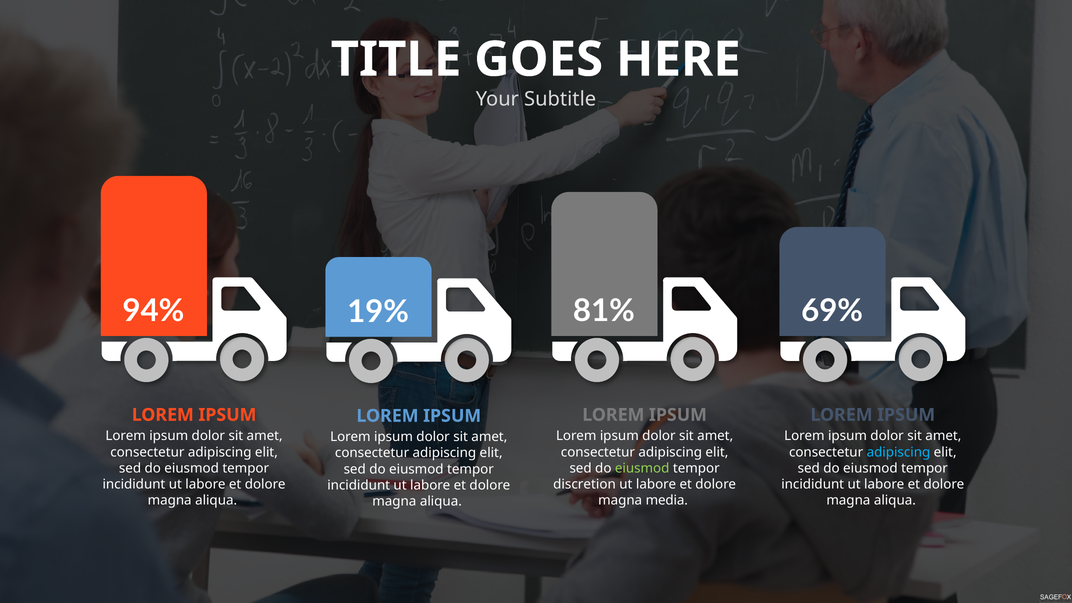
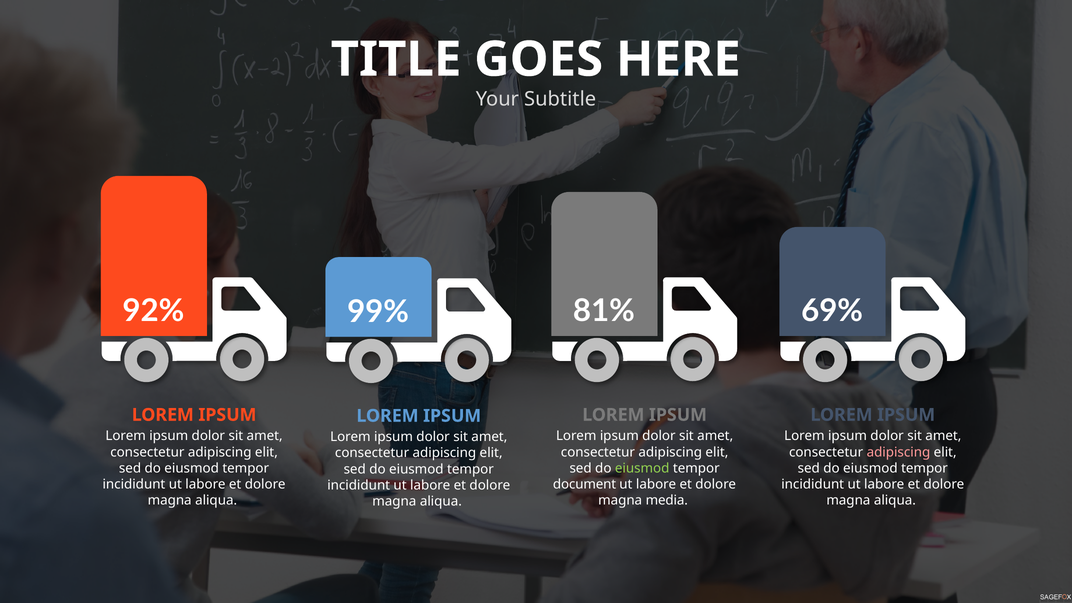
94%: 94% -> 92%
19%: 19% -> 99%
adipiscing at (898, 452) colour: light blue -> pink
discretion: discretion -> document
